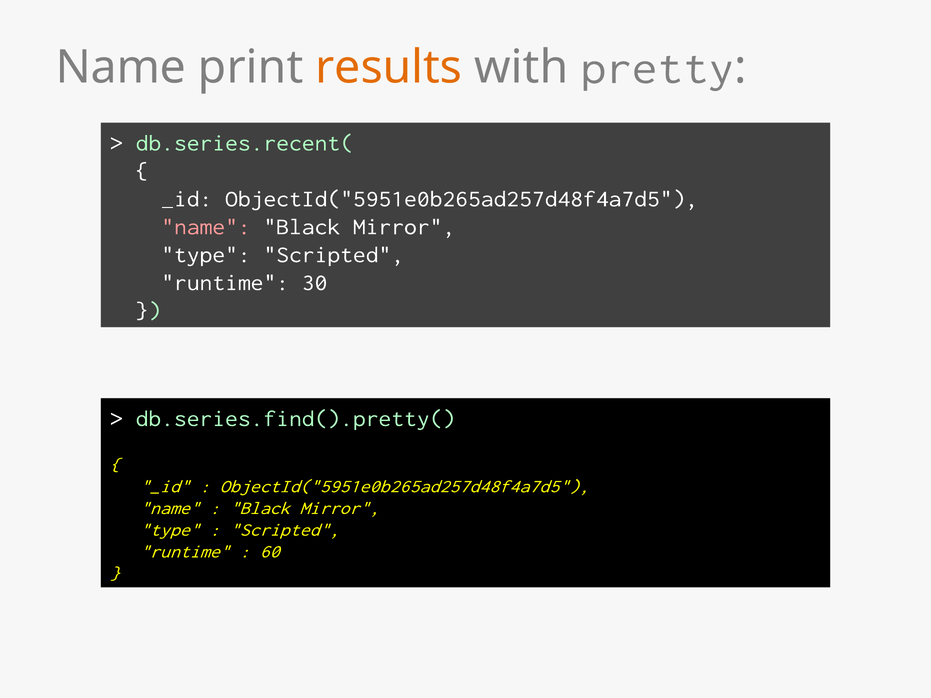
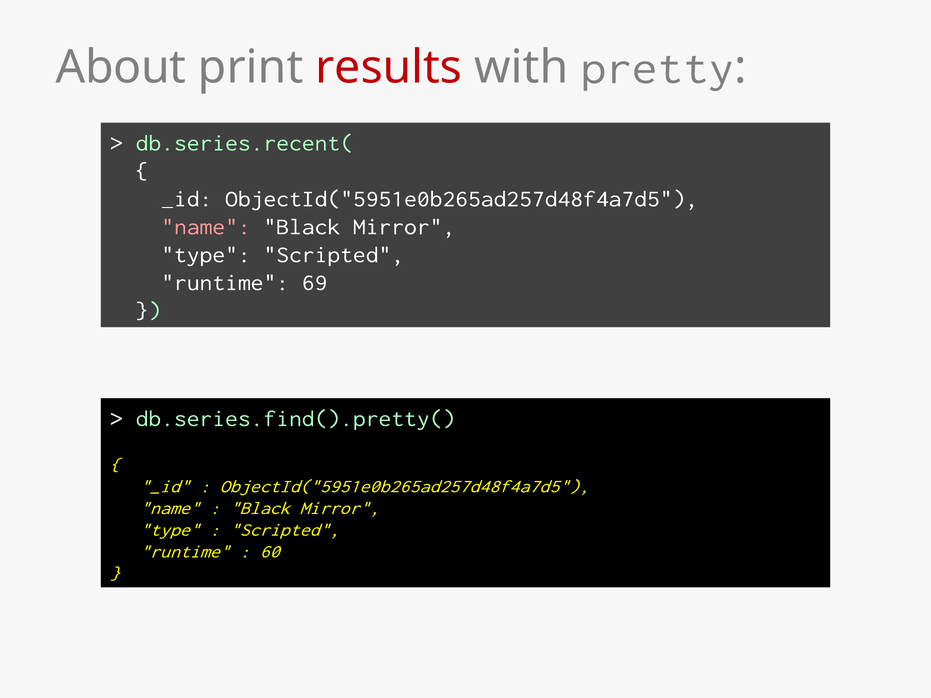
Name at (121, 68): Name -> About
results colour: orange -> red
30: 30 -> 69
